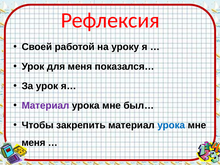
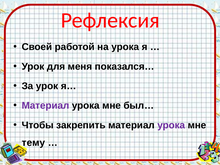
на уроку: уроку -> урока
урока at (171, 125) colour: blue -> purple
меня at (34, 143): меня -> тему
